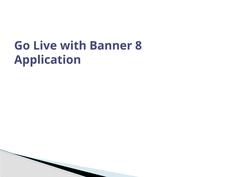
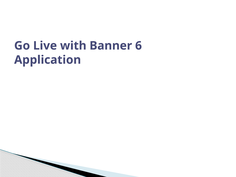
8: 8 -> 6
